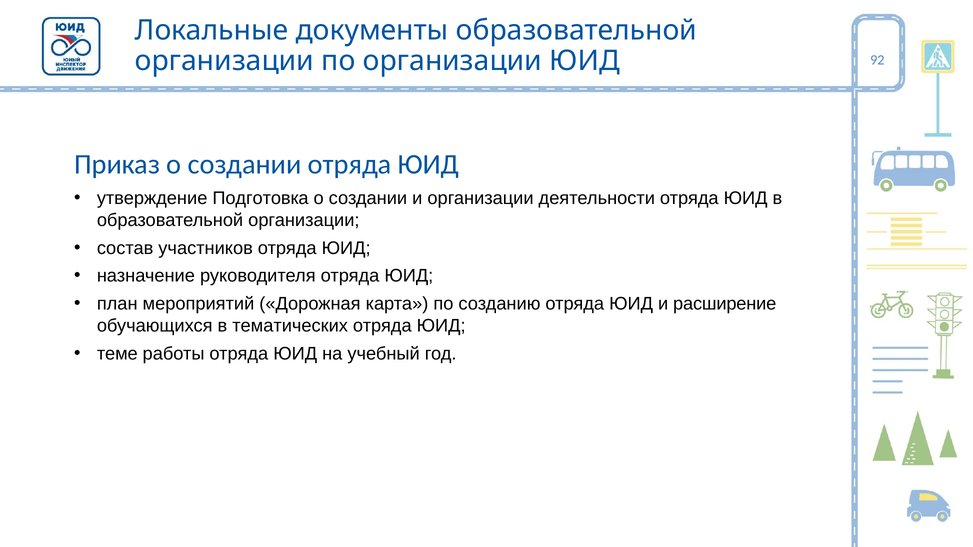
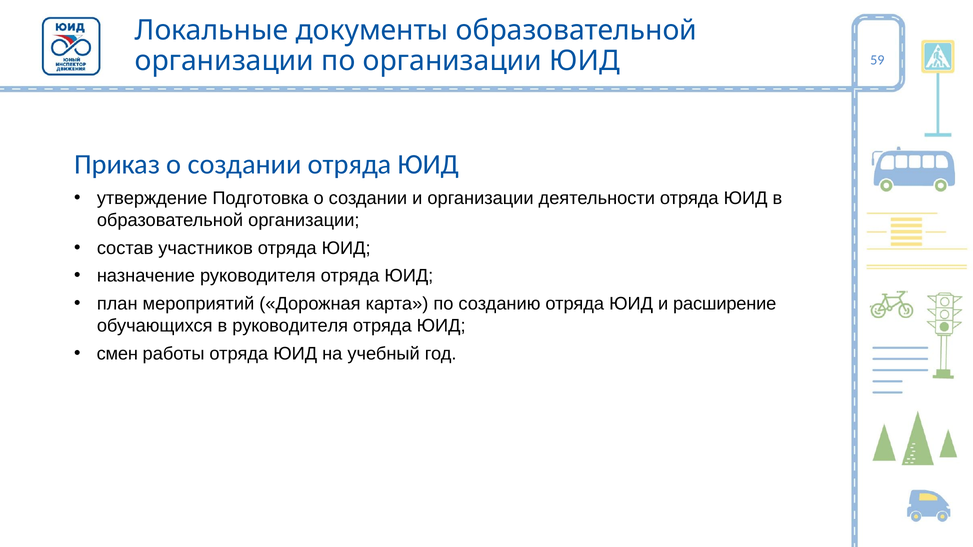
92: 92 -> 59
в тематических: тематических -> руководителя
теме: теме -> смен
